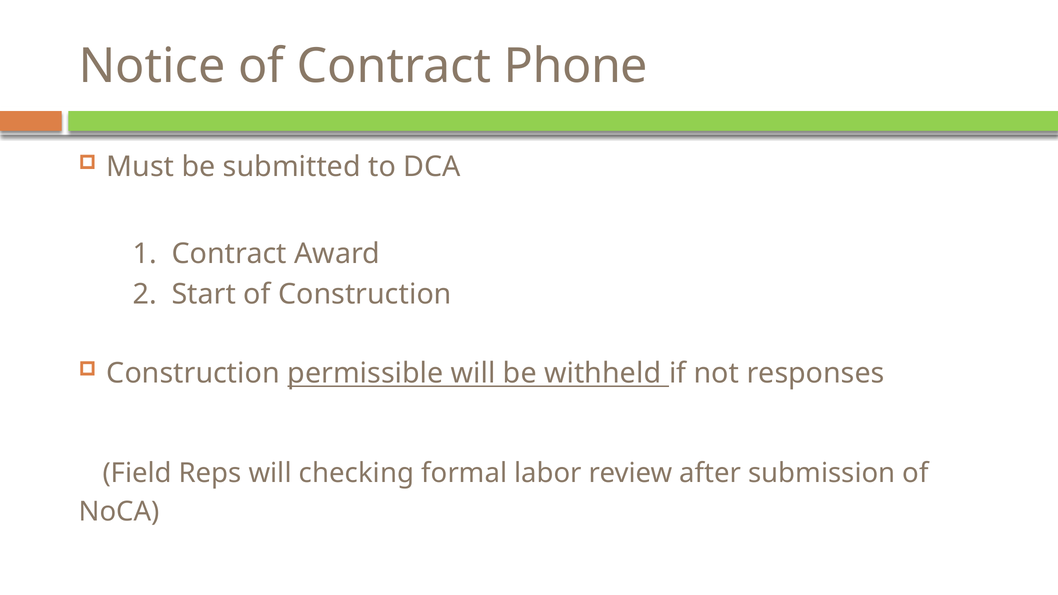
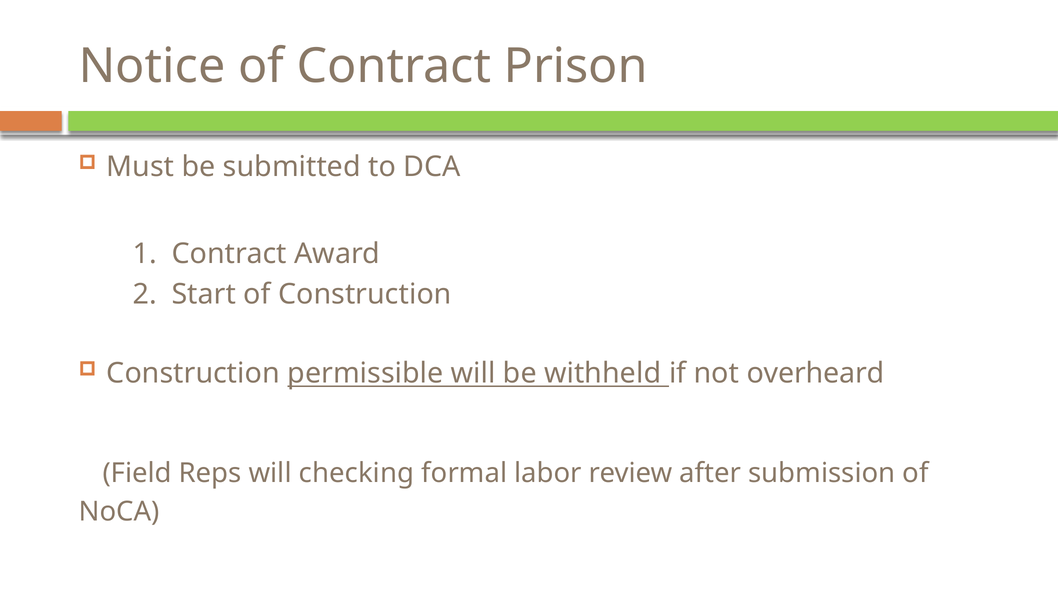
Phone: Phone -> Prison
responses: responses -> overheard
